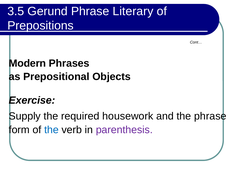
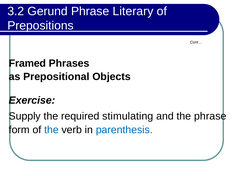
3.5: 3.5 -> 3.2
Modern: Modern -> Framed
housework: housework -> stimulating
parenthesis colour: purple -> blue
